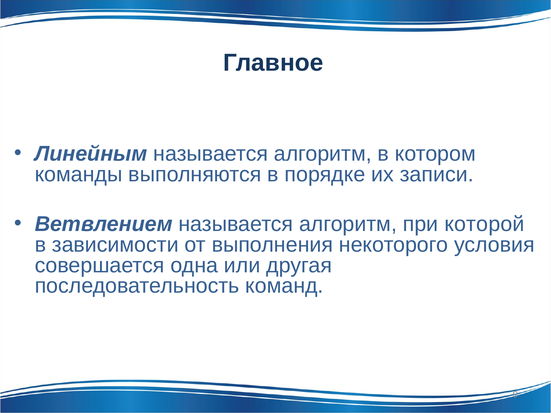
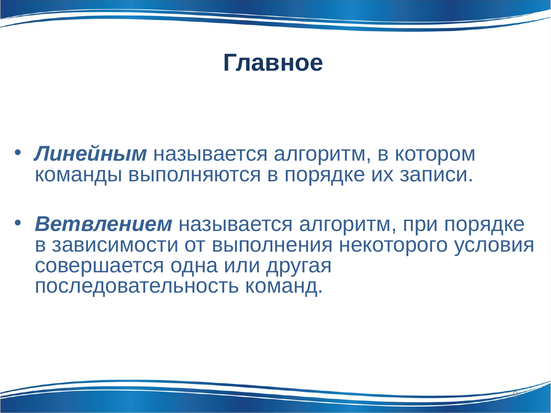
при которой: которой -> порядке
